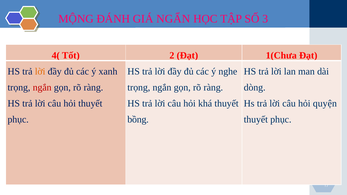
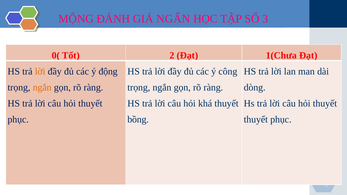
4(: 4( -> 0(
xanh: xanh -> động
nghe: nghe -> công
ngắn at (42, 88) colour: red -> orange
quyện at (325, 104): quyện -> thuyết
